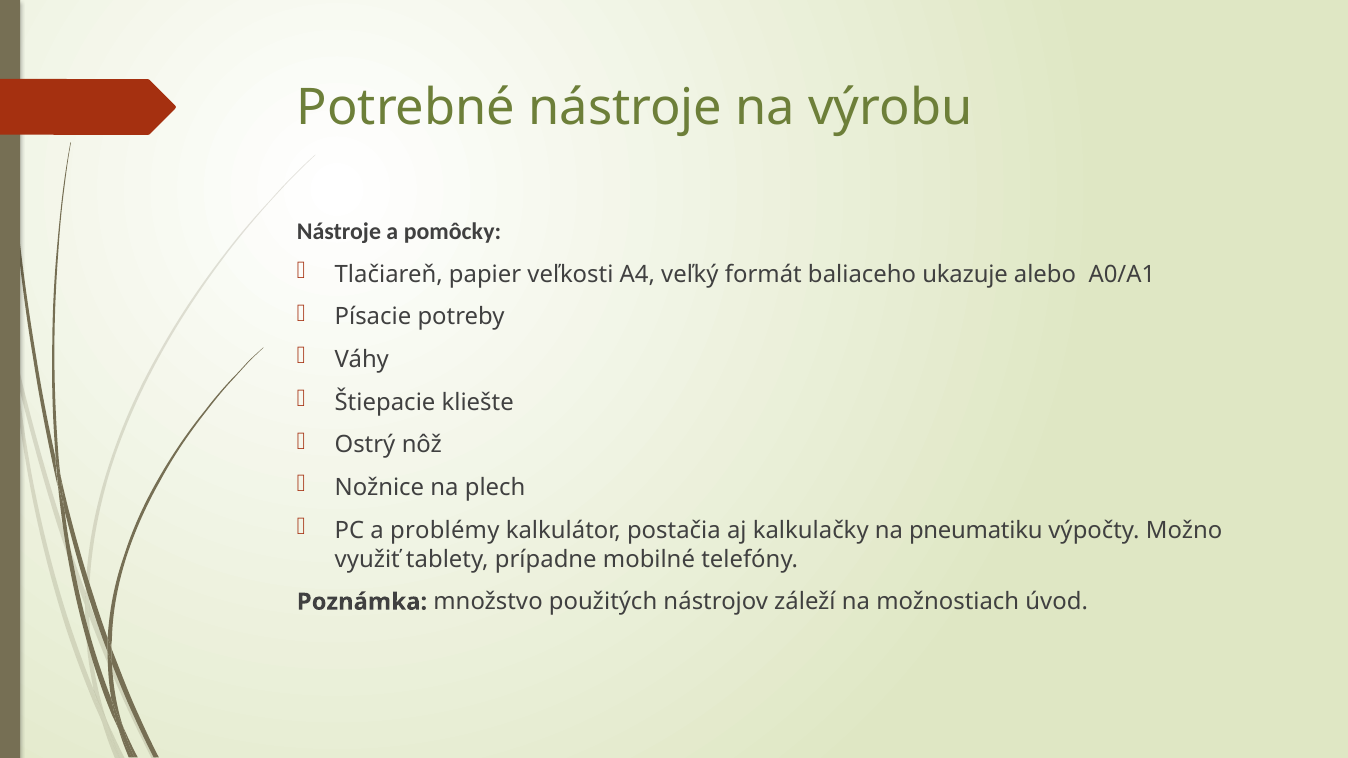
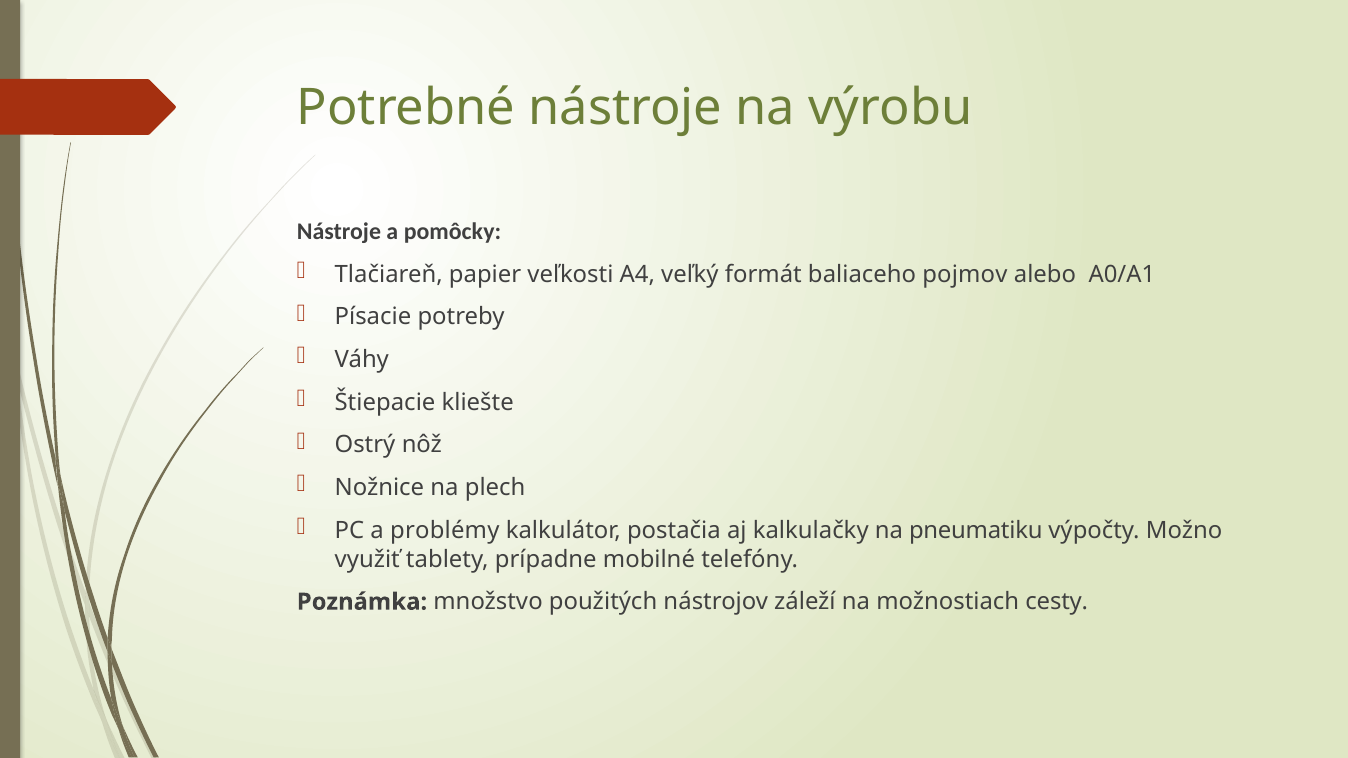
ukazuje: ukazuje -> pojmov
úvod: úvod -> cesty
